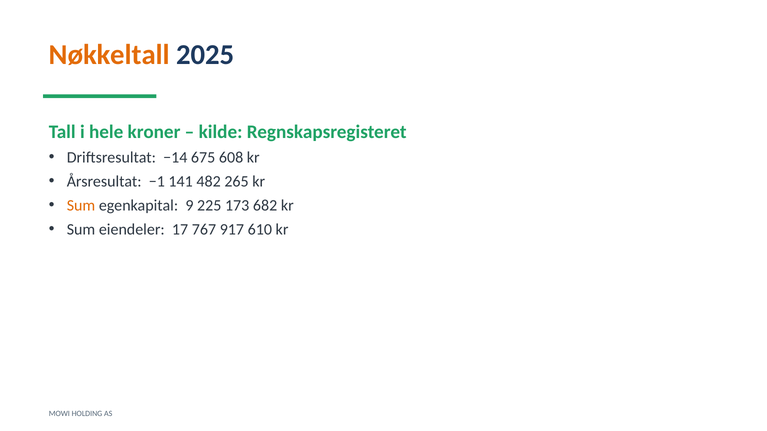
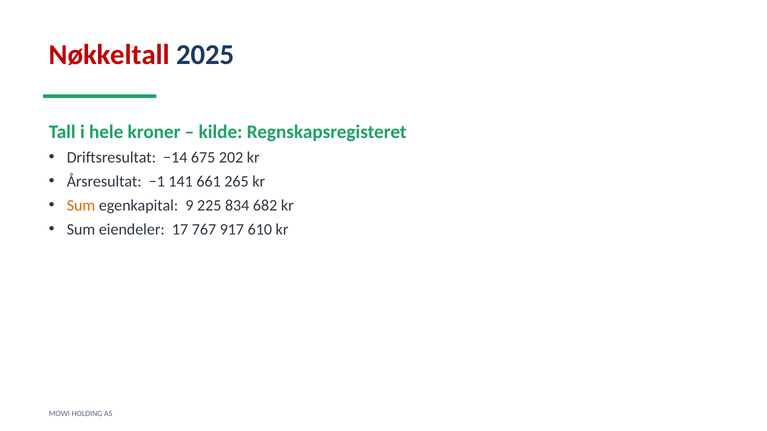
Nøkkeltall colour: orange -> red
608: 608 -> 202
482: 482 -> 661
173: 173 -> 834
